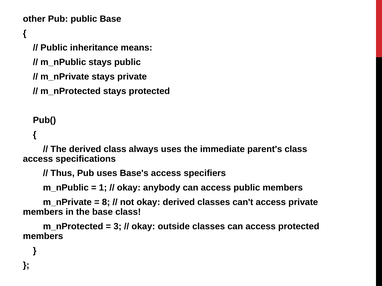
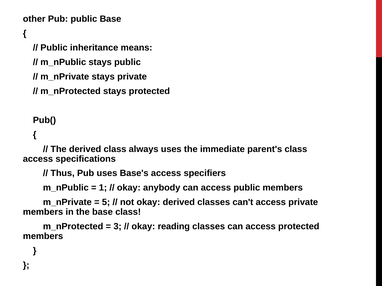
8: 8 -> 5
outside: outside -> reading
